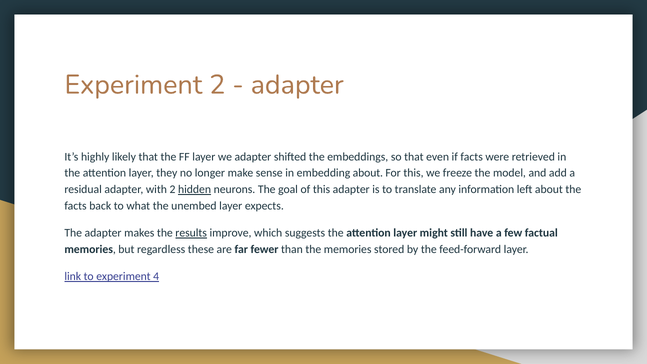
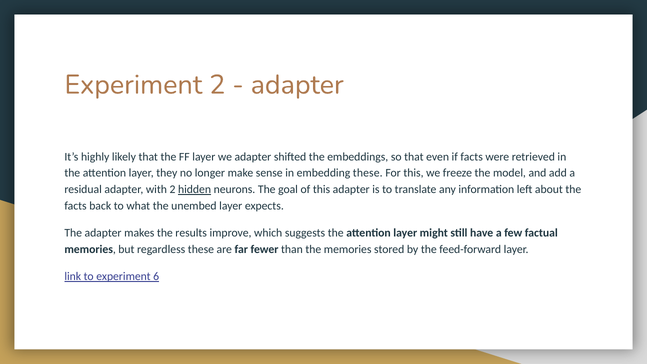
embedding about: about -> these
results underline: present -> none
4: 4 -> 6
